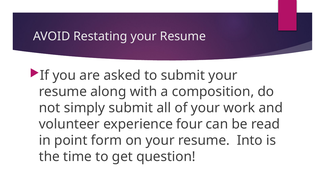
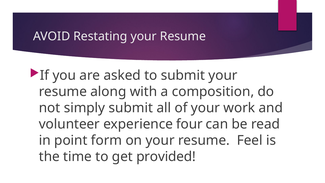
Into: Into -> Feel
question: question -> provided
